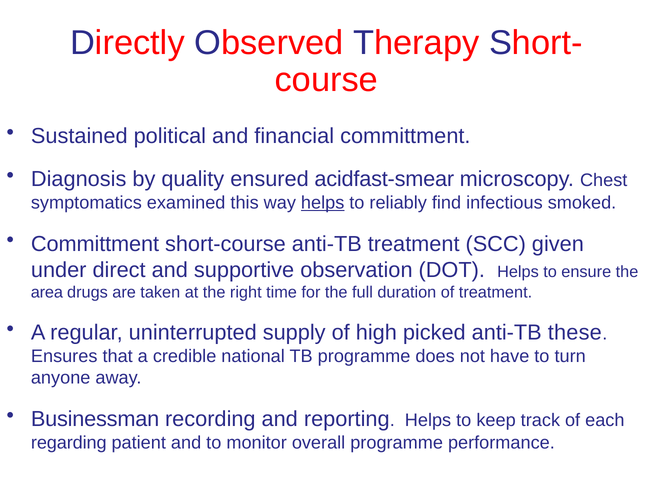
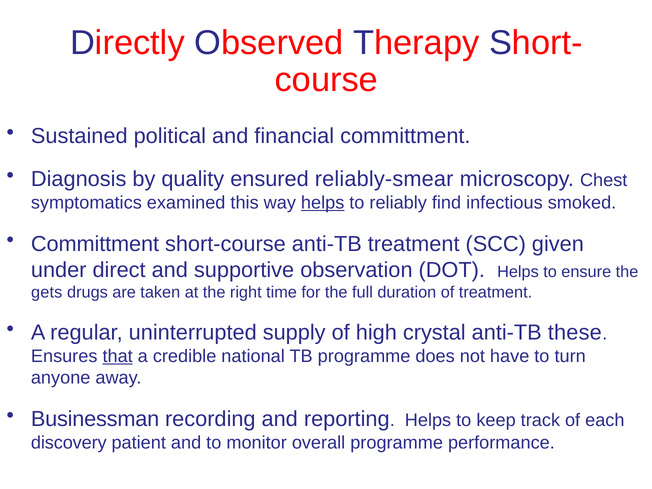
acidfast-smear: acidfast-smear -> reliably-smear
area: area -> gets
picked: picked -> crystal
that underline: none -> present
regarding: regarding -> discovery
